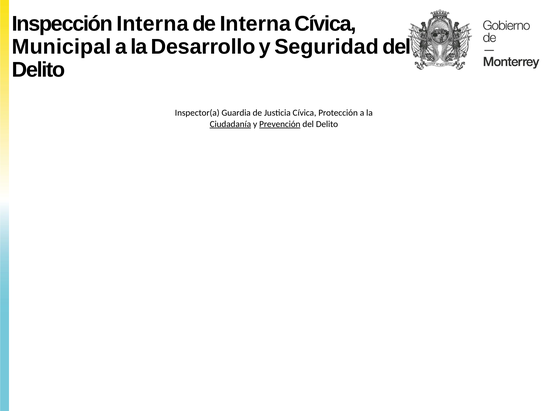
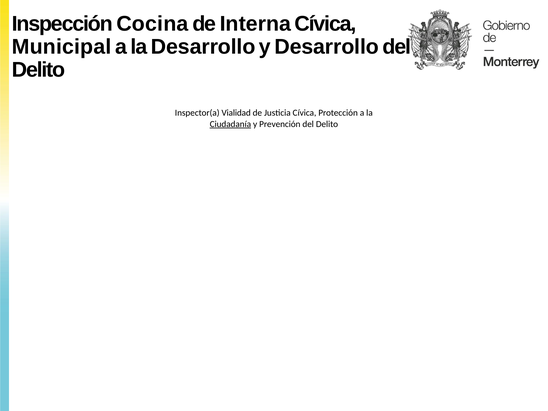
Inspección Interna: Interna -> Cocina
y Seguridad: Seguridad -> Desarrollo
Guardia: Guardia -> Vialidad
Prevención underline: present -> none
